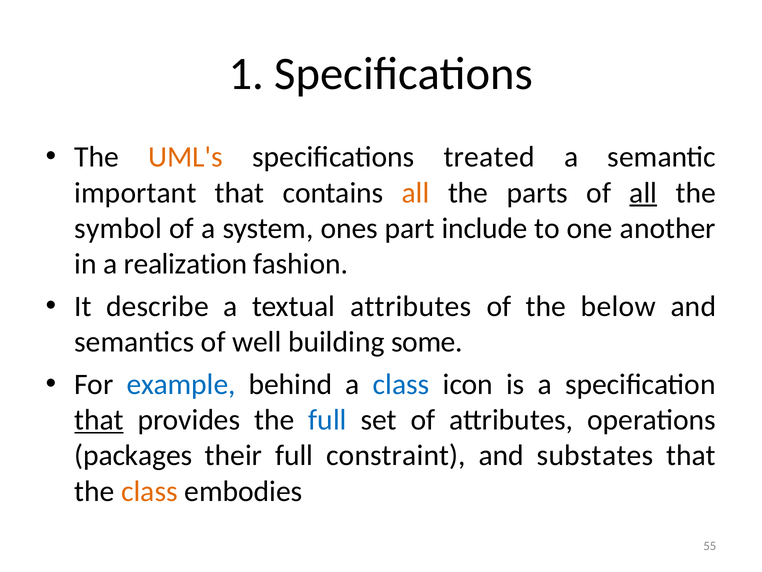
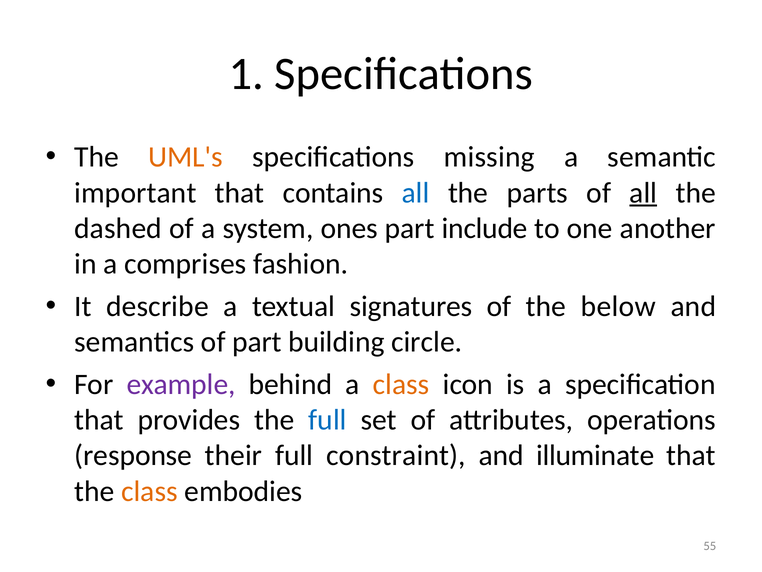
treated: treated -> missing
all at (416, 193) colour: orange -> blue
symbol: symbol -> dashed
realization: realization -> comprises
textual attributes: attributes -> signatures
of well: well -> part
some: some -> circle
example colour: blue -> purple
class at (401, 384) colour: blue -> orange
that at (99, 420) underline: present -> none
packages: packages -> response
substates: substates -> illuminate
